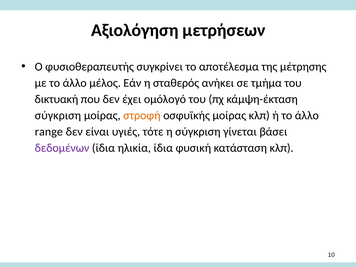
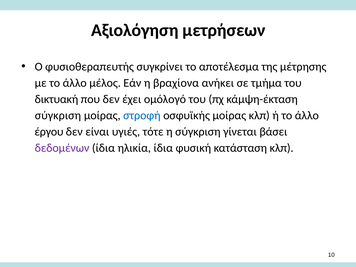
σταθερός: σταθερός -> βραχίονα
στροφή colour: orange -> blue
range: range -> έργου
